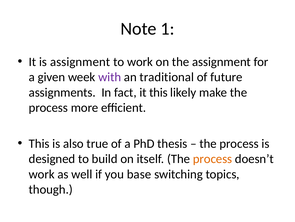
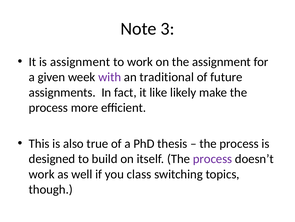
1: 1 -> 3
it this: this -> like
process at (213, 158) colour: orange -> purple
base: base -> class
